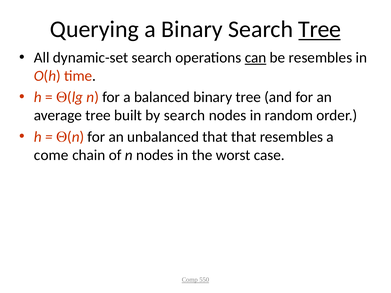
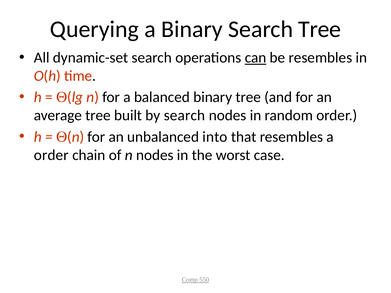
Tree at (320, 29) underline: present -> none
unbalanced that: that -> into
come at (51, 155): come -> order
